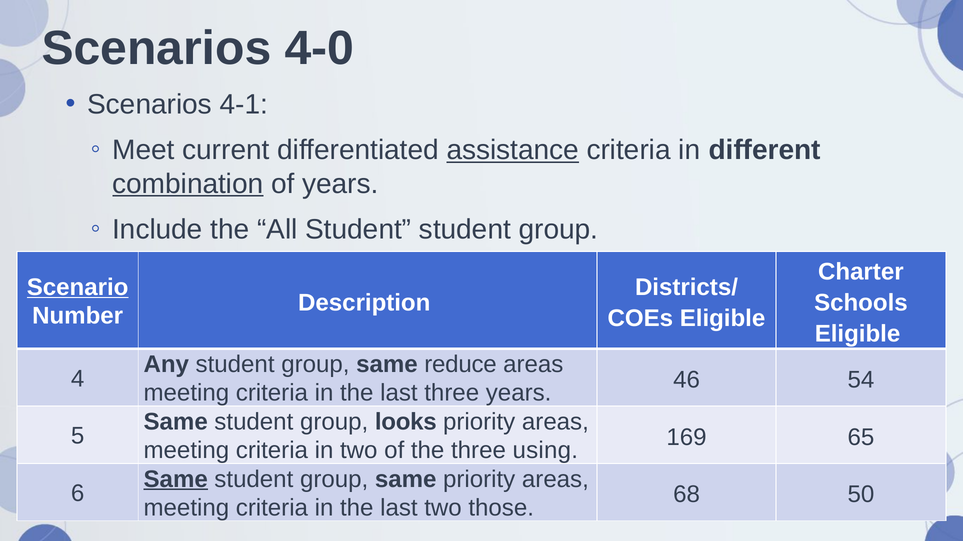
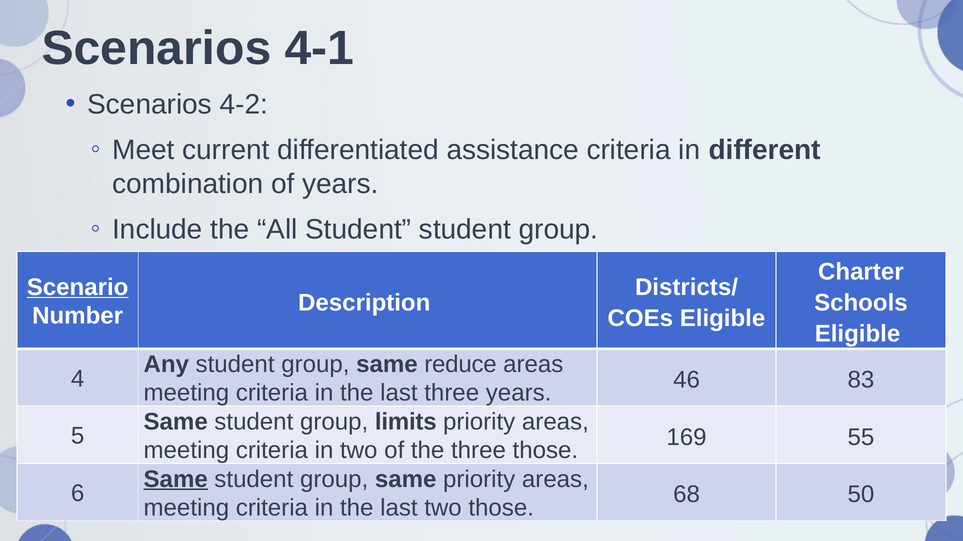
4-0: 4-0 -> 4-1
4-1: 4-1 -> 4-2
assistance underline: present -> none
combination underline: present -> none
54: 54 -> 83
looks: looks -> limits
65: 65 -> 55
three using: using -> those
